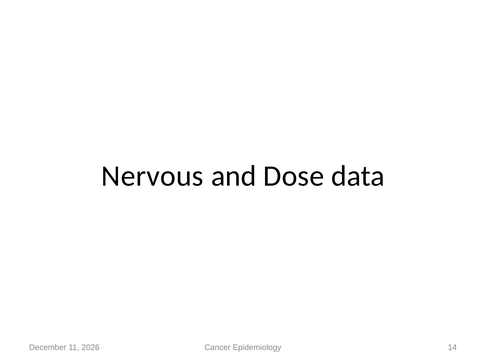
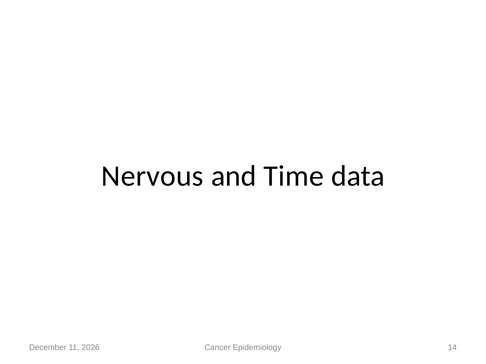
Dose: Dose -> Time
